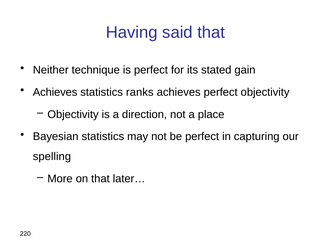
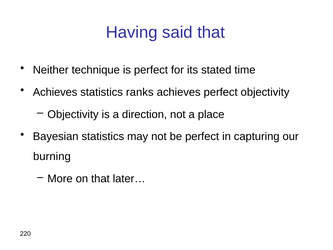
gain: gain -> time
spelling: spelling -> burning
